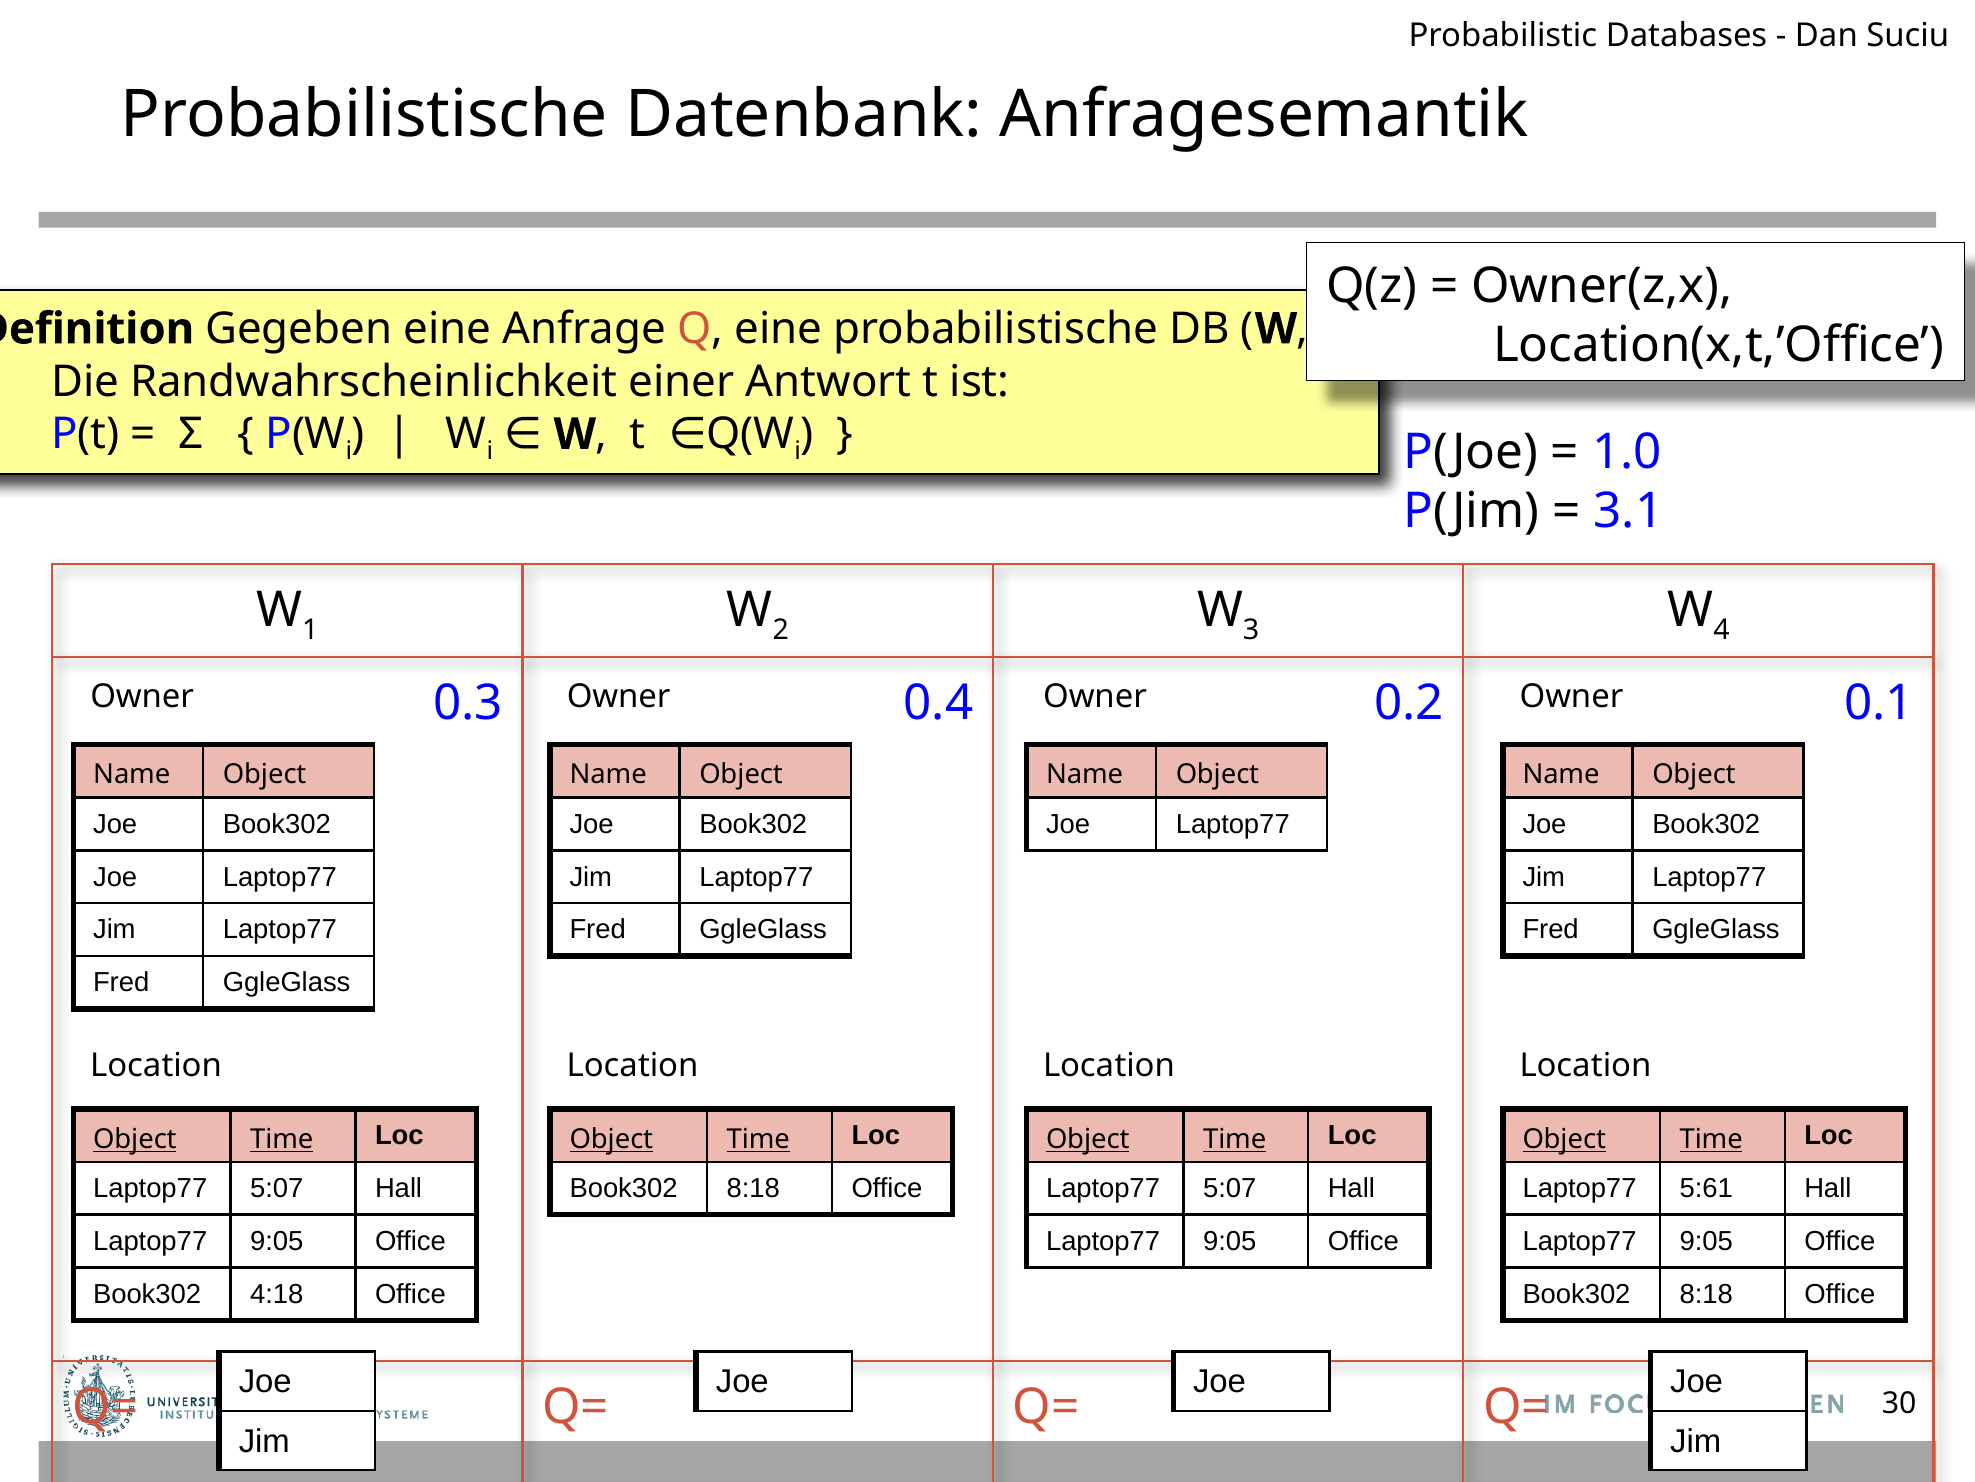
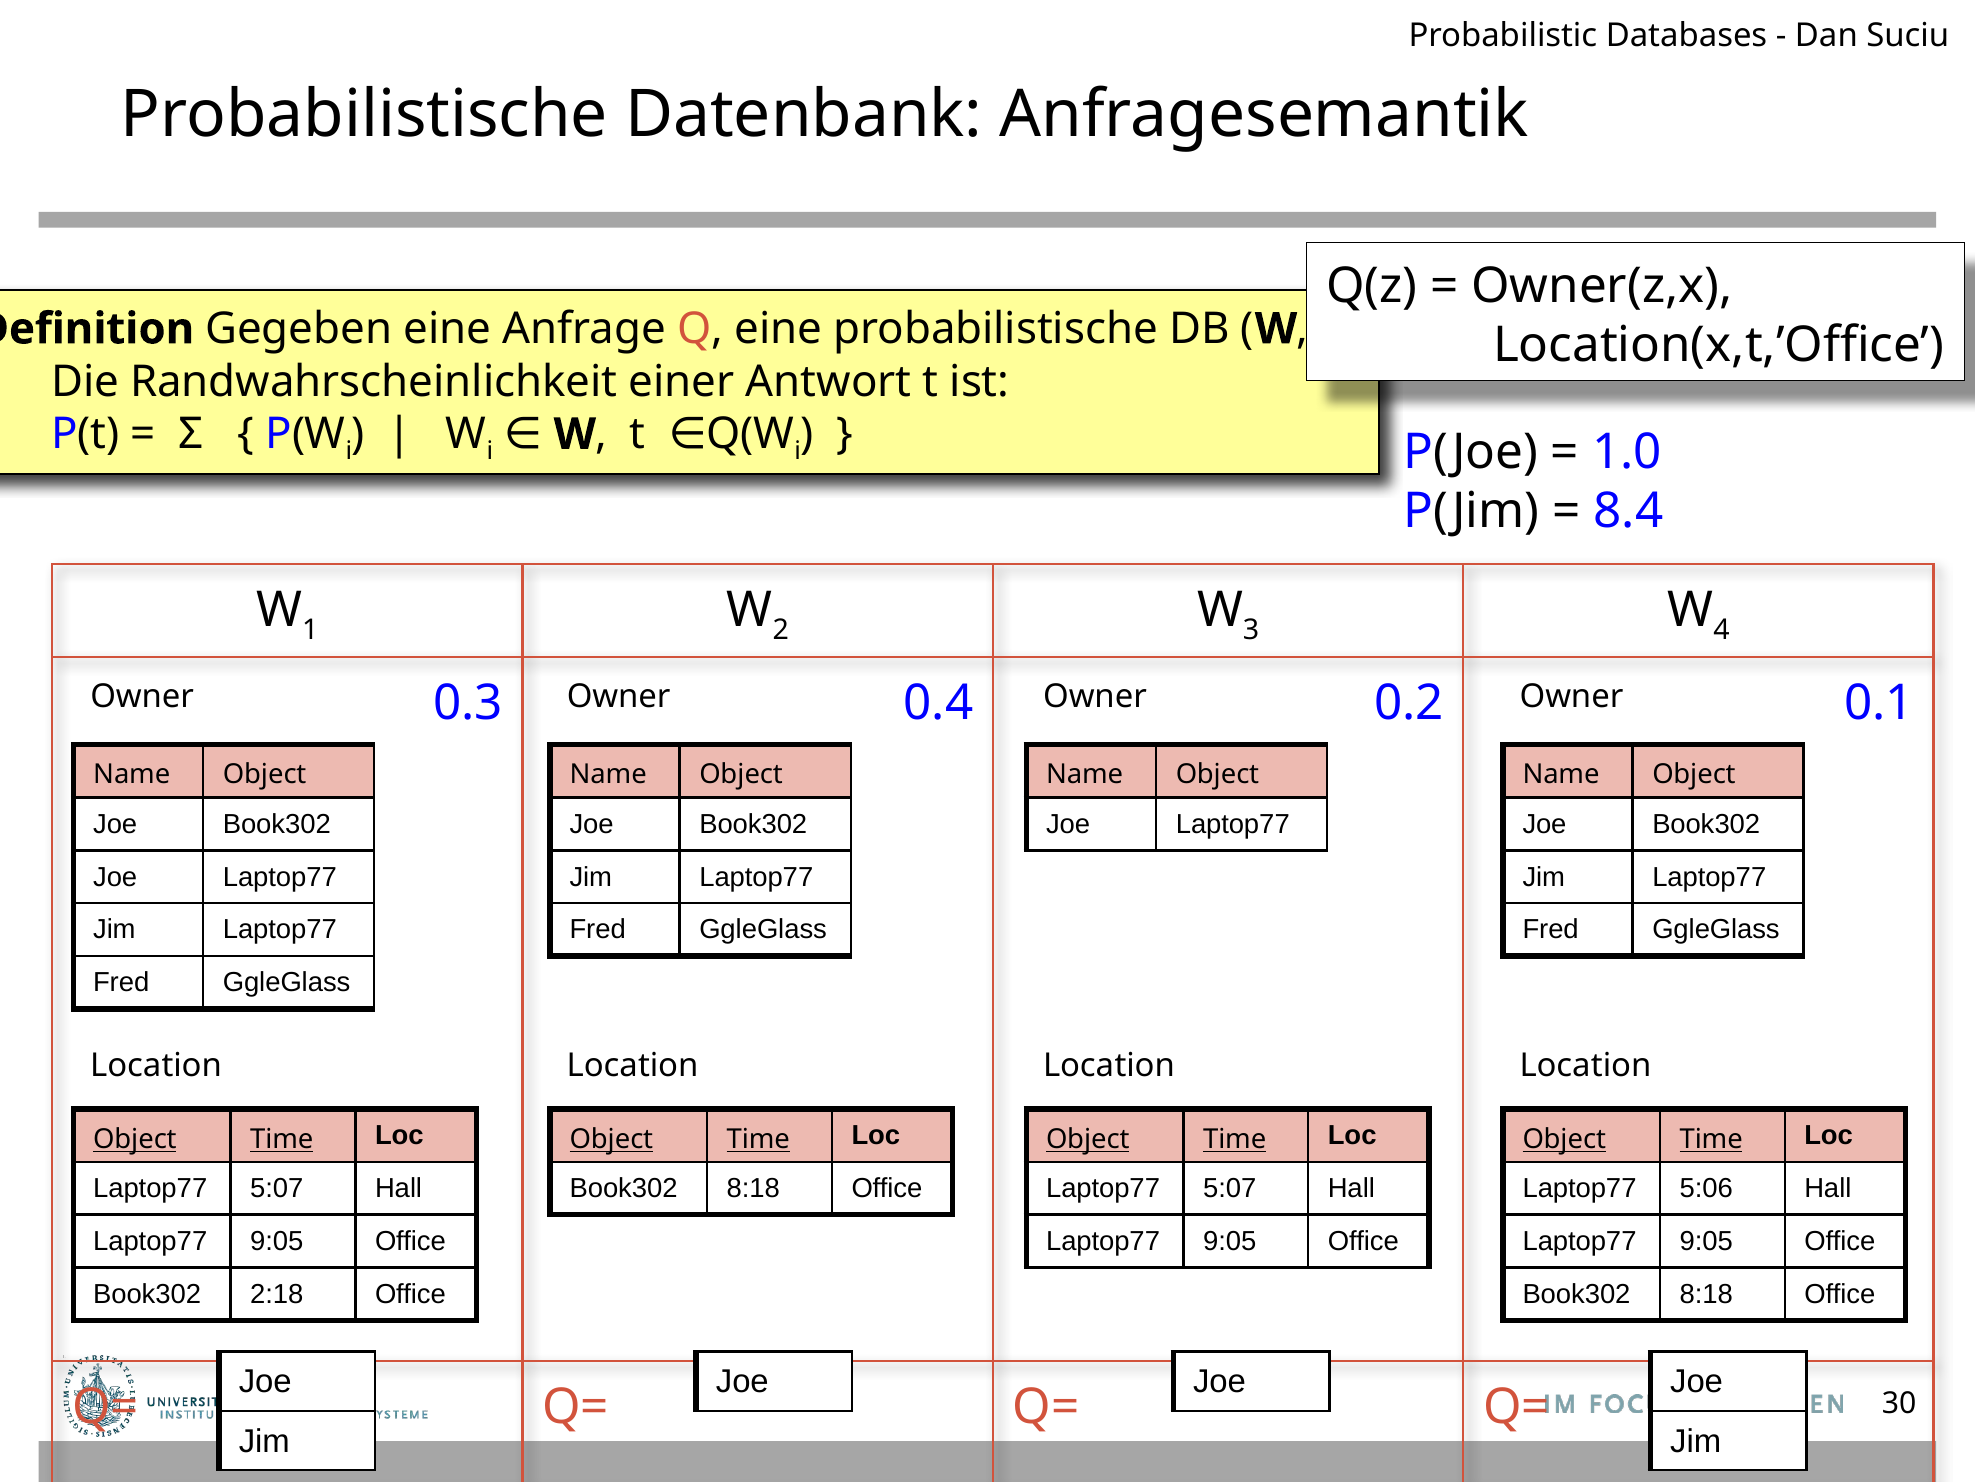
3.1: 3.1 -> 8.4
5:61: 5:61 -> 5:06
4:18: 4:18 -> 2:18
